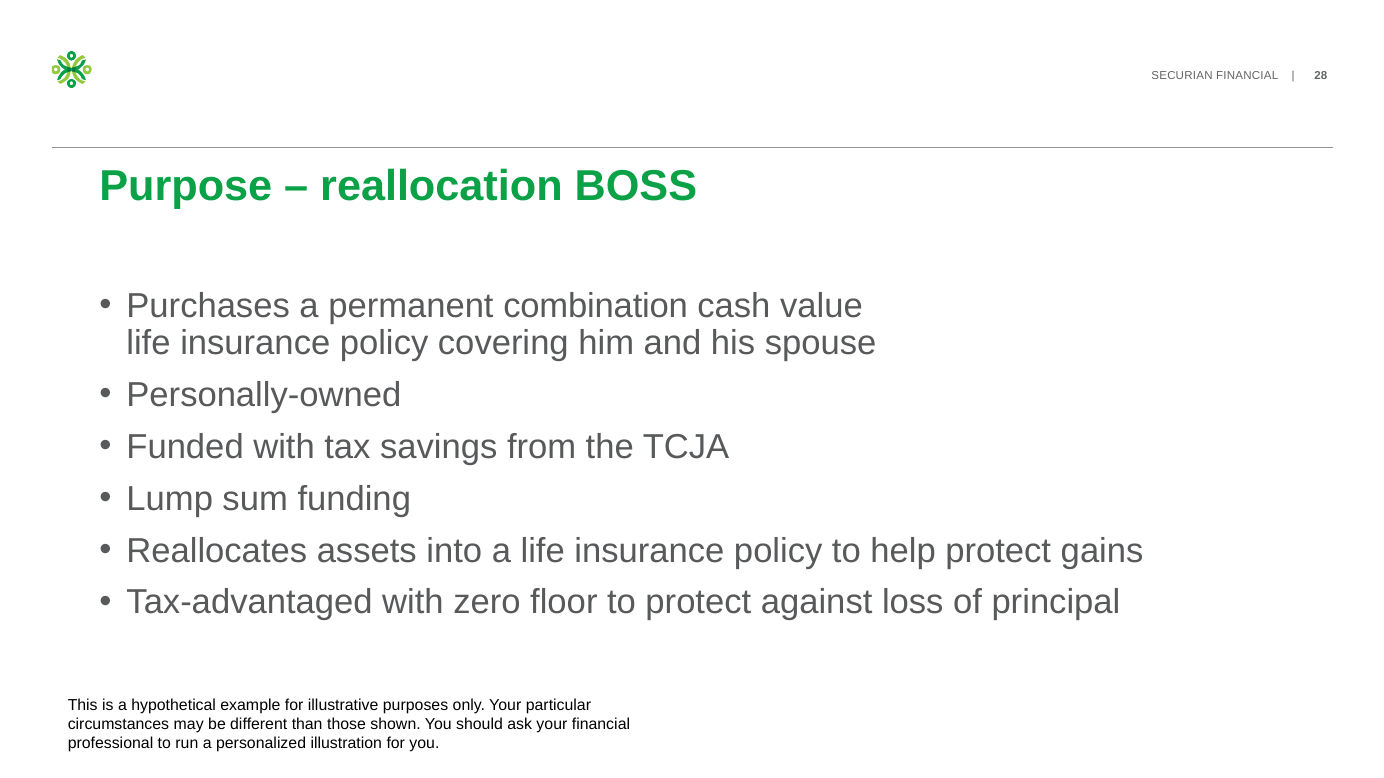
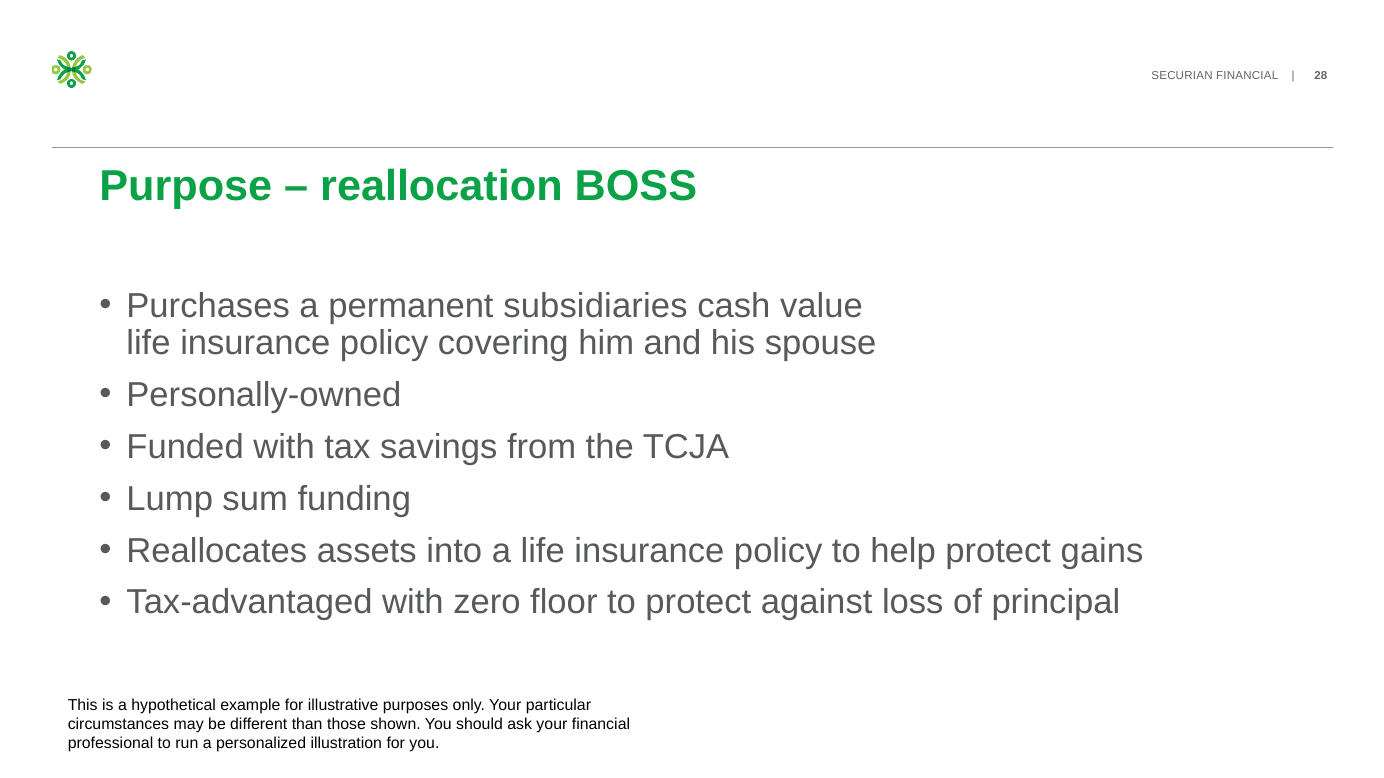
combination: combination -> subsidiaries
